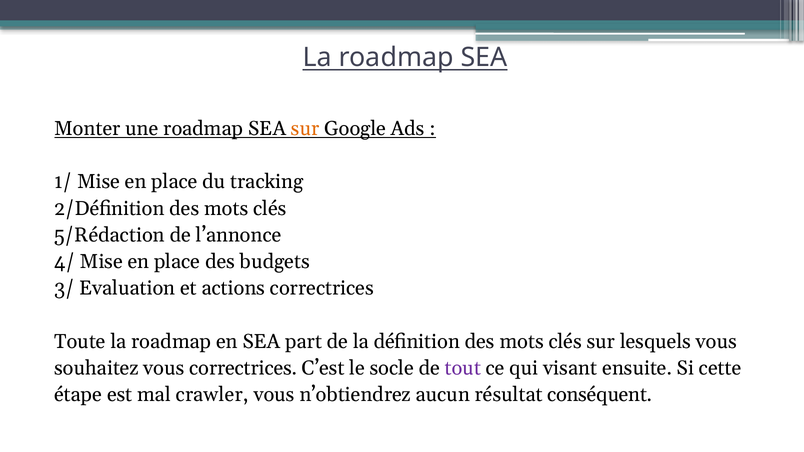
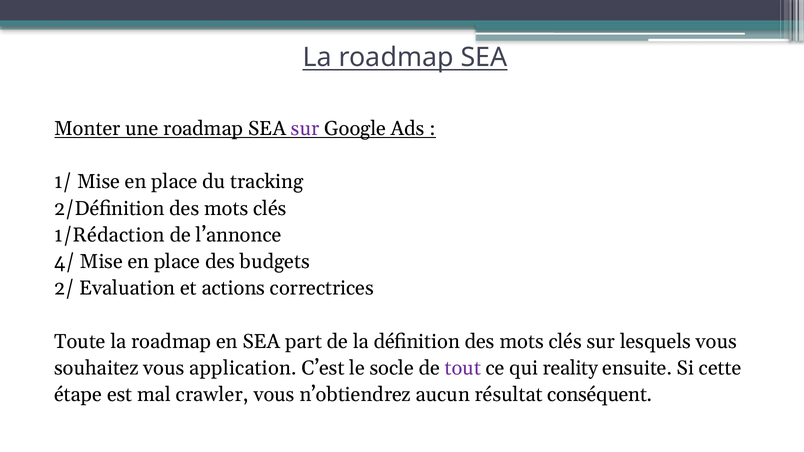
sur at (305, 129) colour: orange -> purple
5/Rédaction: 5/Rédaction -> 1/Rédaction
3/: 3/ -> 2/
vous correctrices: correctrices -> application
visant: visant -> reality
